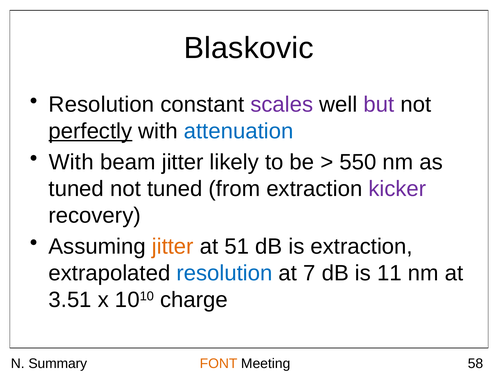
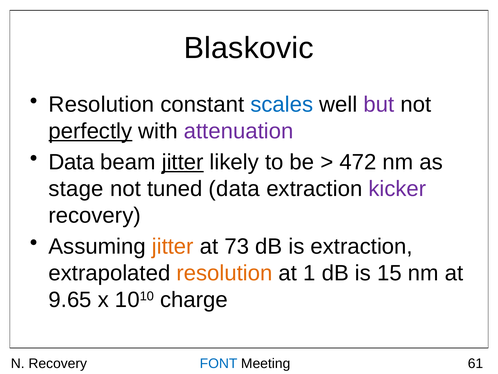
scales colour: purple -> blue
attenuation colour: blue -> purple
With at (71, 162): With -> Data
jitter at (183, 162) underline: none -> present
550: 550 -> 472
tuned at (76, 189): tuned -> stage
tuned from: from -> data
51: 51 -> 73
resolution at (225, 273) colour: blue -> orange
7: 7 -> 1
11: 11 -> 15
3.51: 3.51 -> 9.65
N Summary: Summary -> Recovery
FONT colour: orange -> blue
58: 58 -> 61
